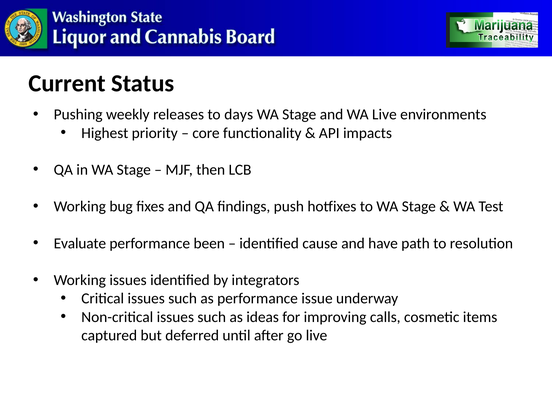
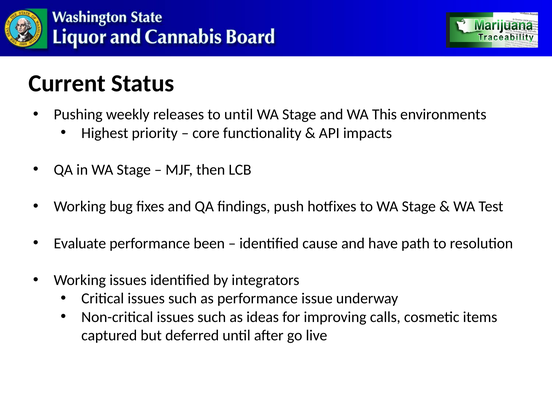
to days: days -> until
WA Live: Live -> This
